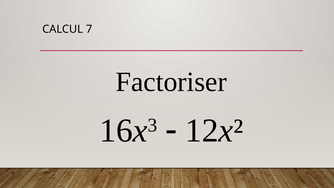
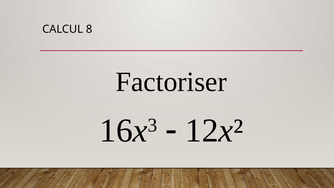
7: 7 -> 8
